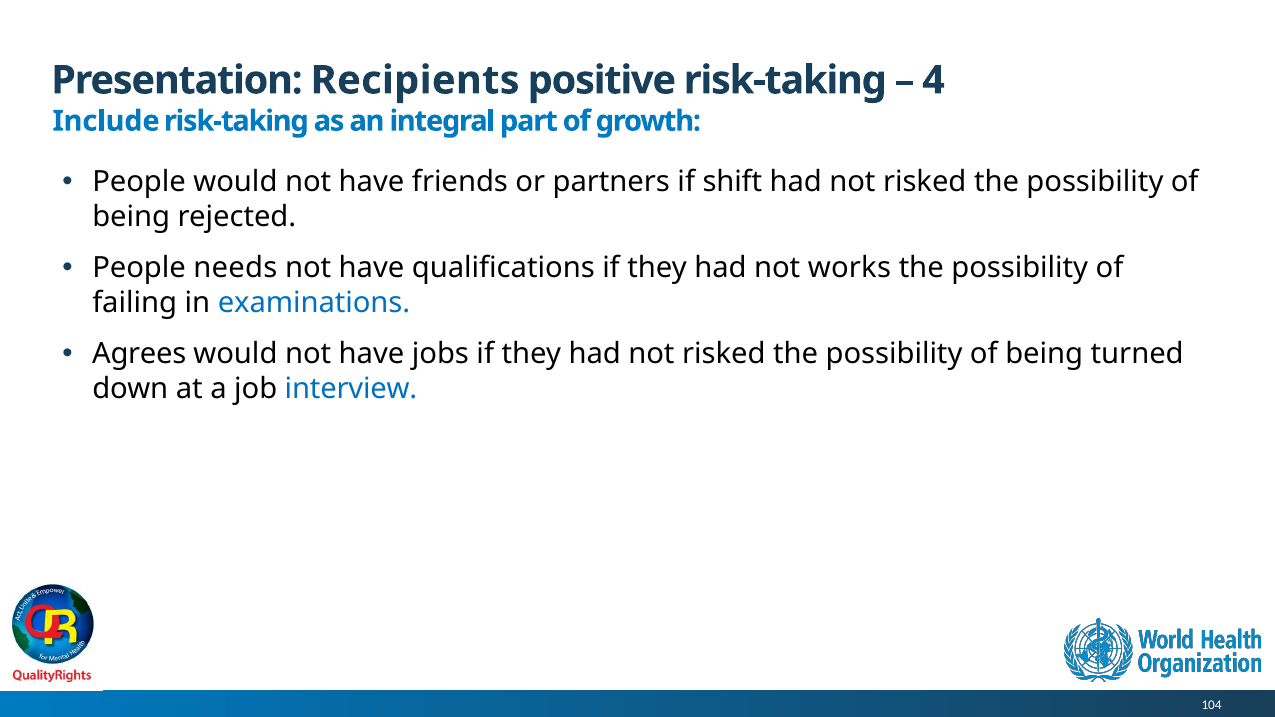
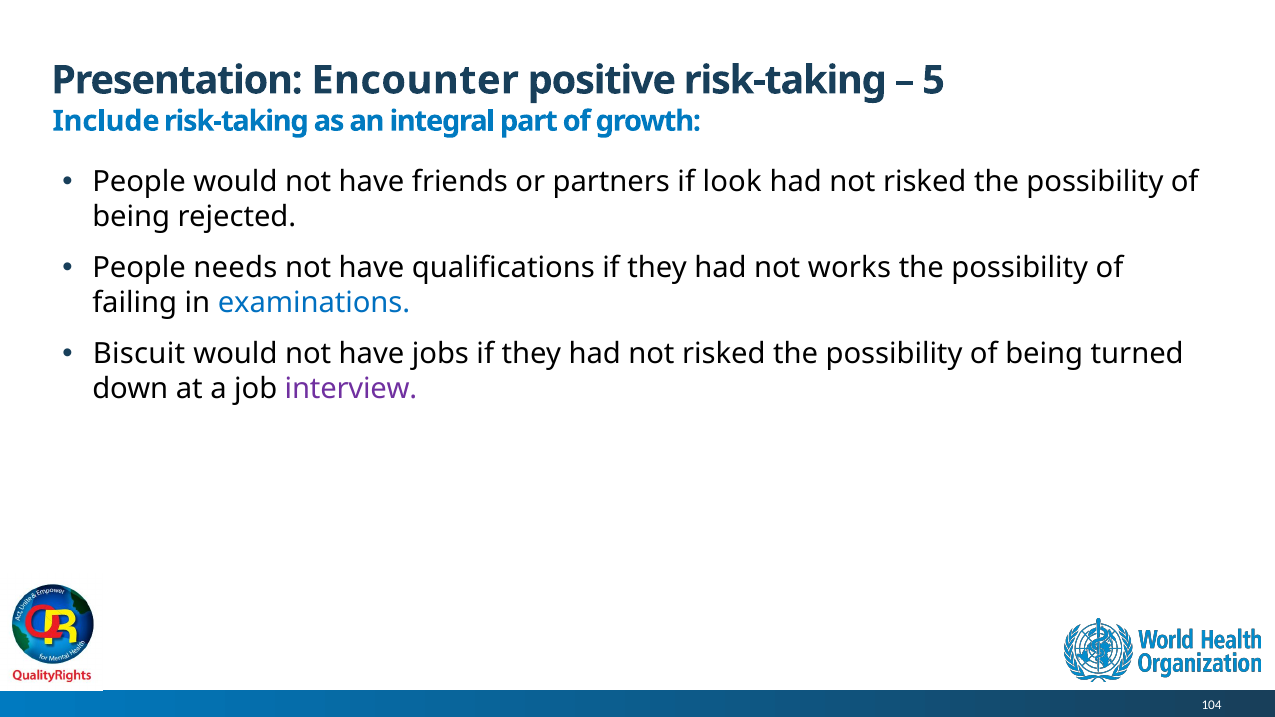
Recipients: Recipients -> Encounter
4: 4 -> 5
shift: shift -> look
Agrees: Agrees -> Biscuit
interview colour: blue -> purple
